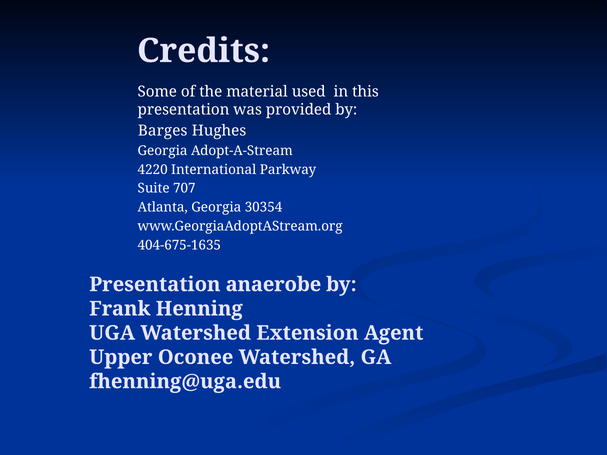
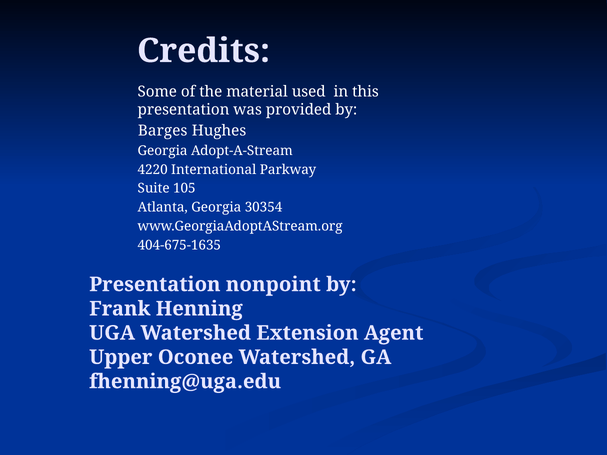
707: 707 -> 105
anaerobe: anaerobe -> nonpoint
